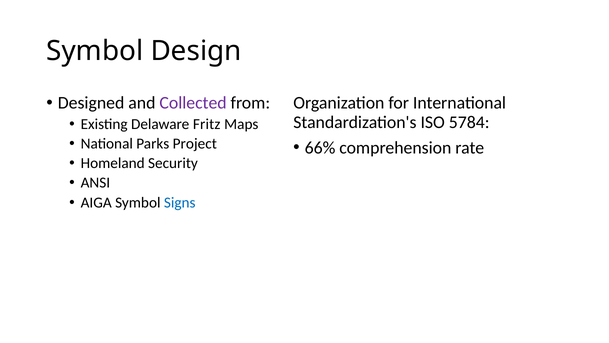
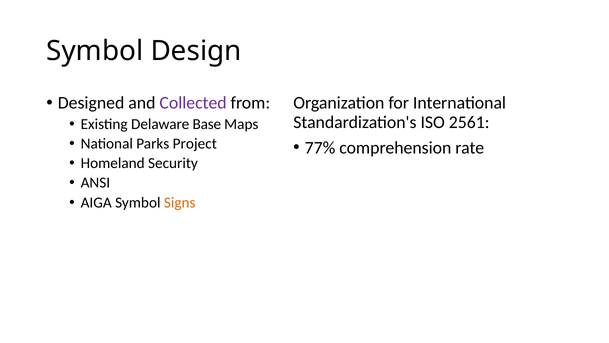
5784: 5784 -> 2561
Fritz: Fritz -> Base
66%: 66% -> 77%
Signs colour: blue -> orange
